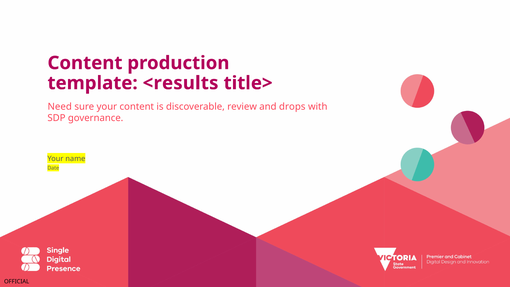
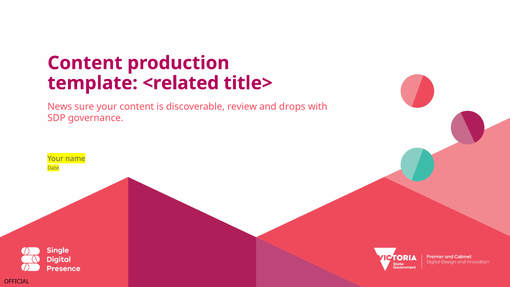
<results: <results -> <related
Need: Need -> News
